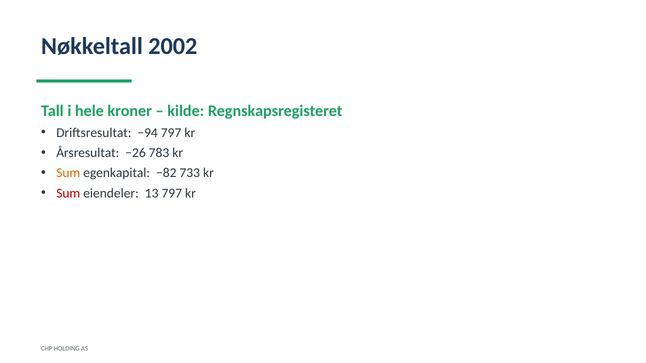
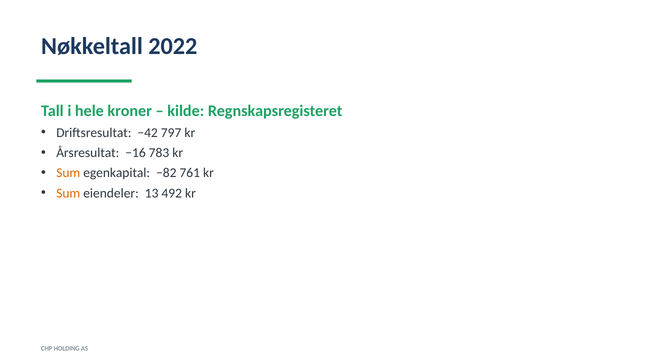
2002: 2002 -> 2022
−94: −94 -> −42
−26: −26 -> −16
733: 733 -> 761
Sum at (68, 193) colour: red -> orange
13 797: 797 -> 492
